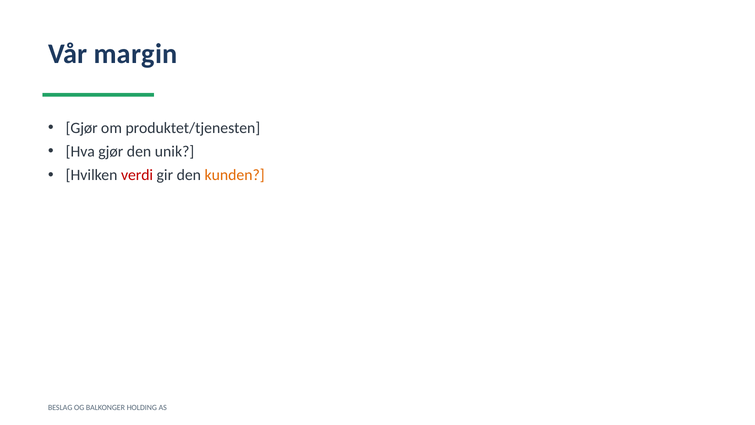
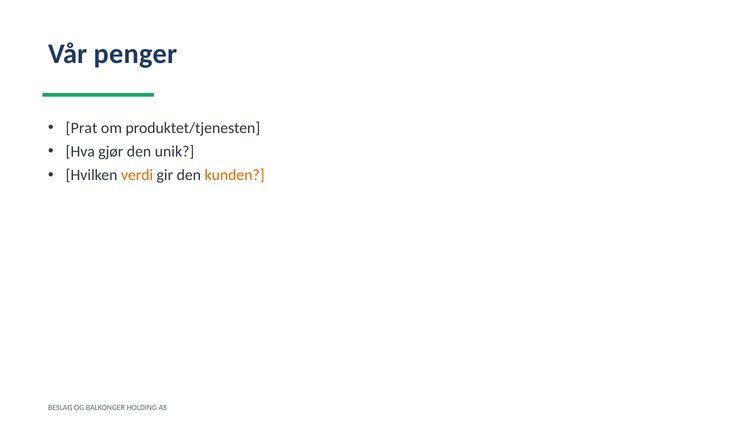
margin: margin -> penger
Gjør at (82, 128): Gjør -> Prat
verdi colour: red -> orange
